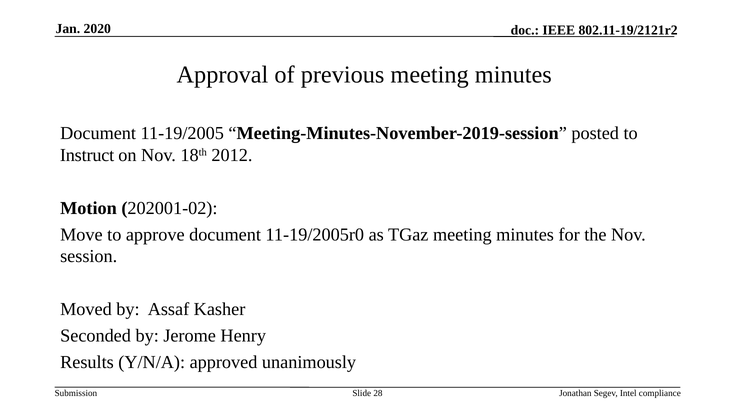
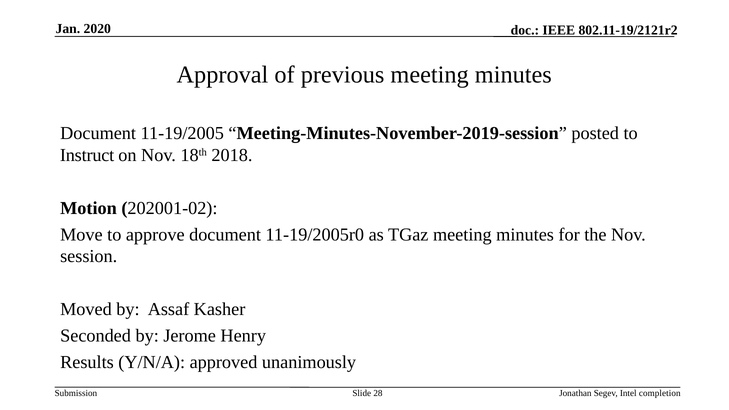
2012: 2012 -> 2018
compliance: compliance -> completion
